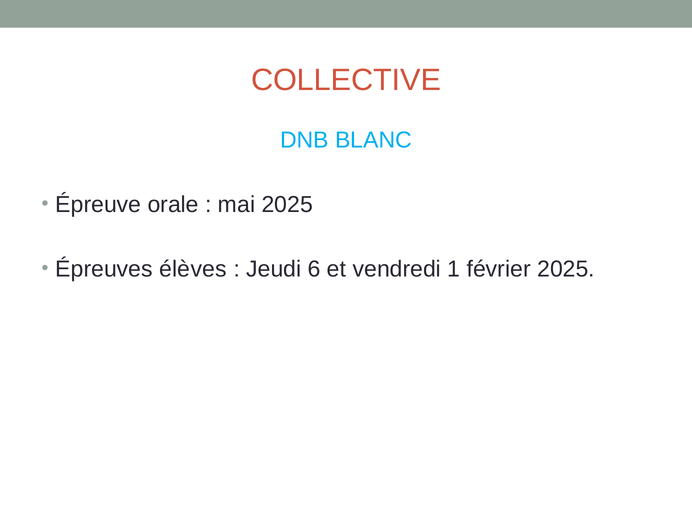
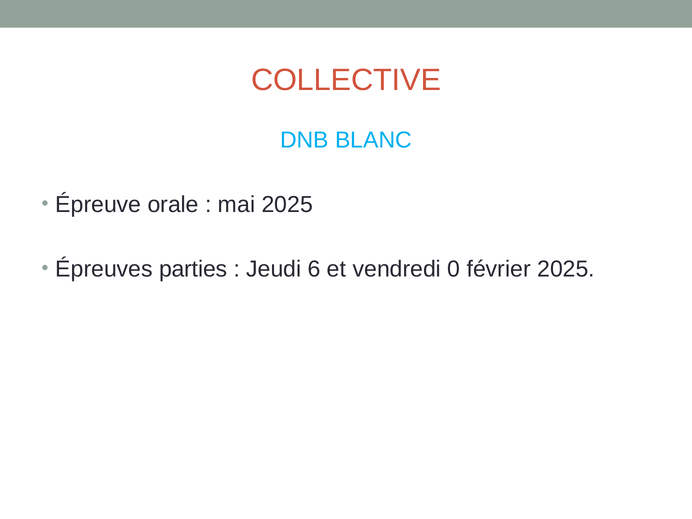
élèves: élèves -> parties
1: 1 -> 0
